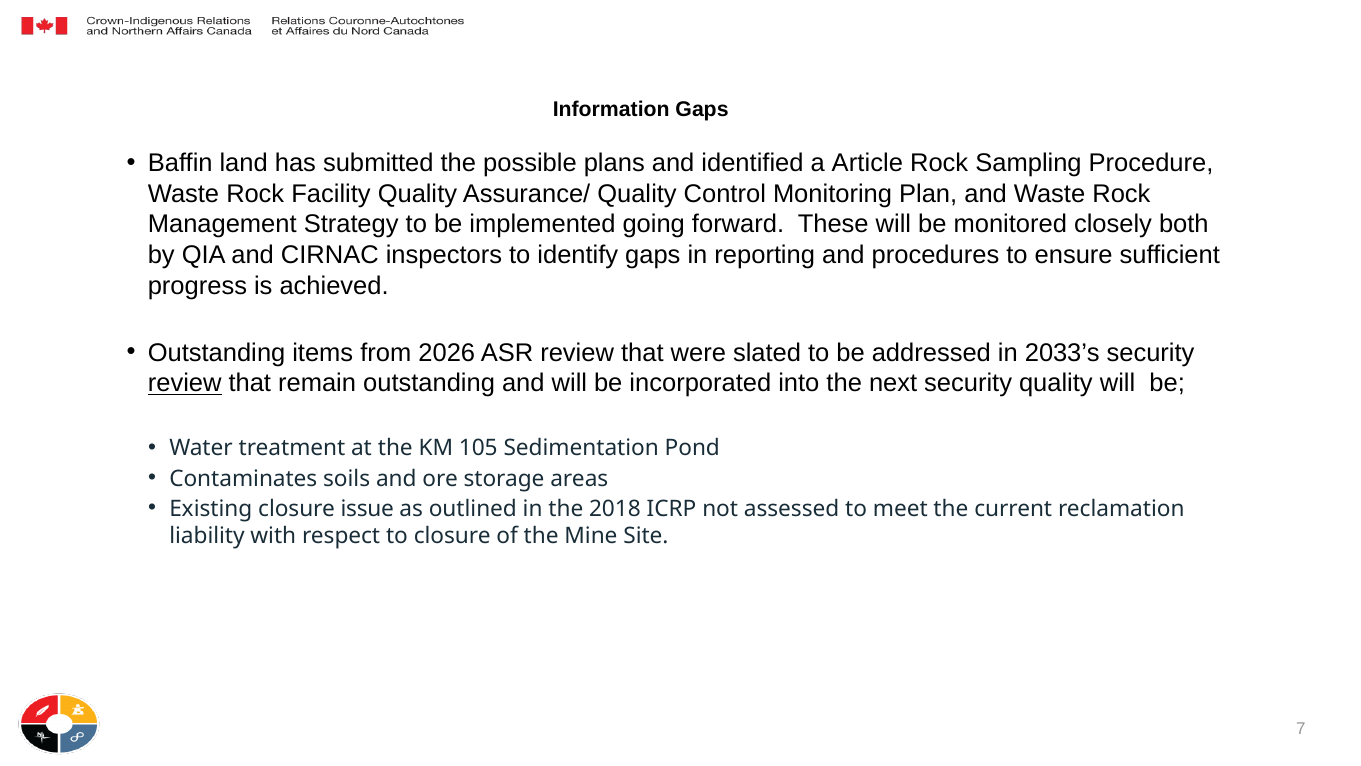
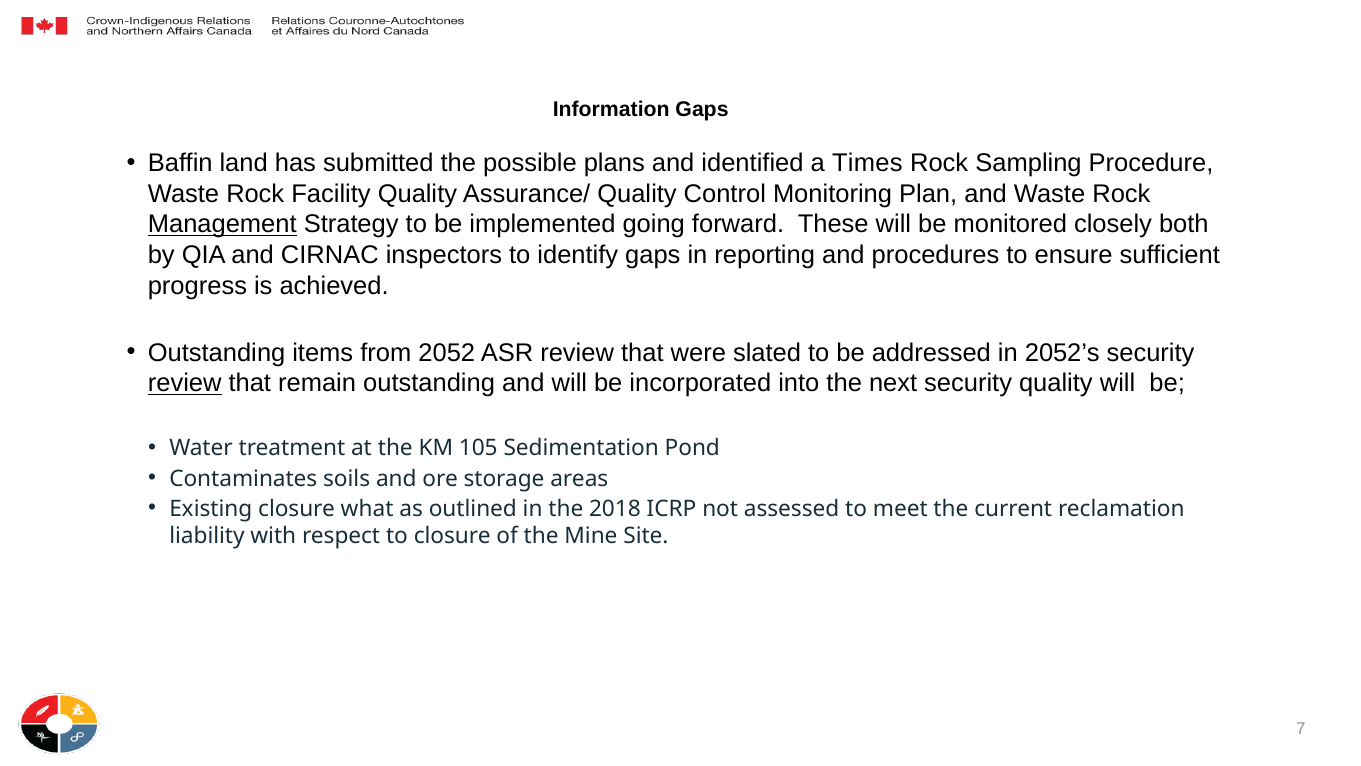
Article: Article -> Times
Management underline: none -> present
2026: 2026 -> 2052
2033’s: 2033’s -> 2052’s
issue: issue -> what
